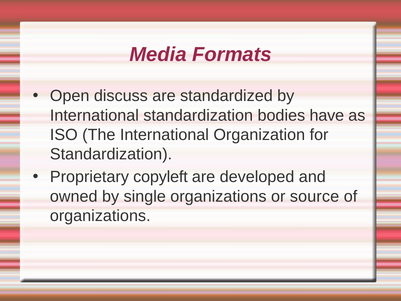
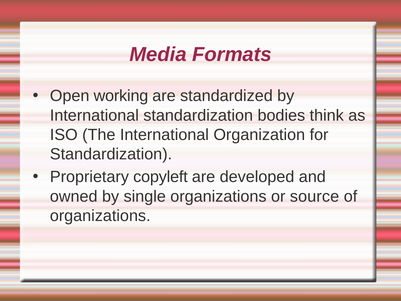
discuss: discuss -> working
have: have -> think
